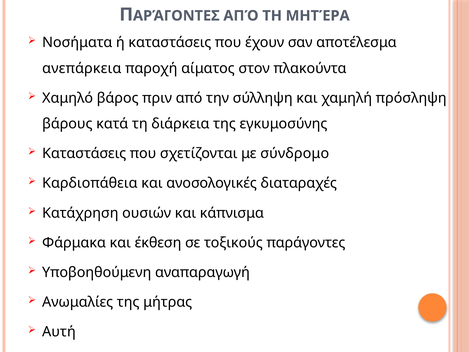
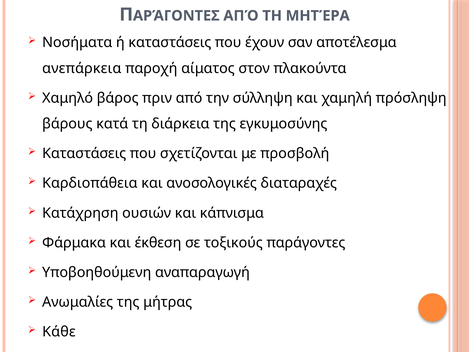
σύνδρομο: σύνδρομο -> προσβολή
Αυτή: Αυτή -> Κάθε
